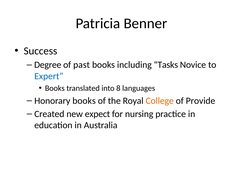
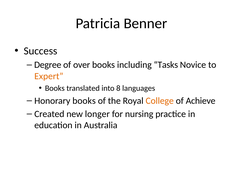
past: past -> over
Expert colour: blue -> orange
Provide: Provide -> Achieve
expect: expect -> longer
